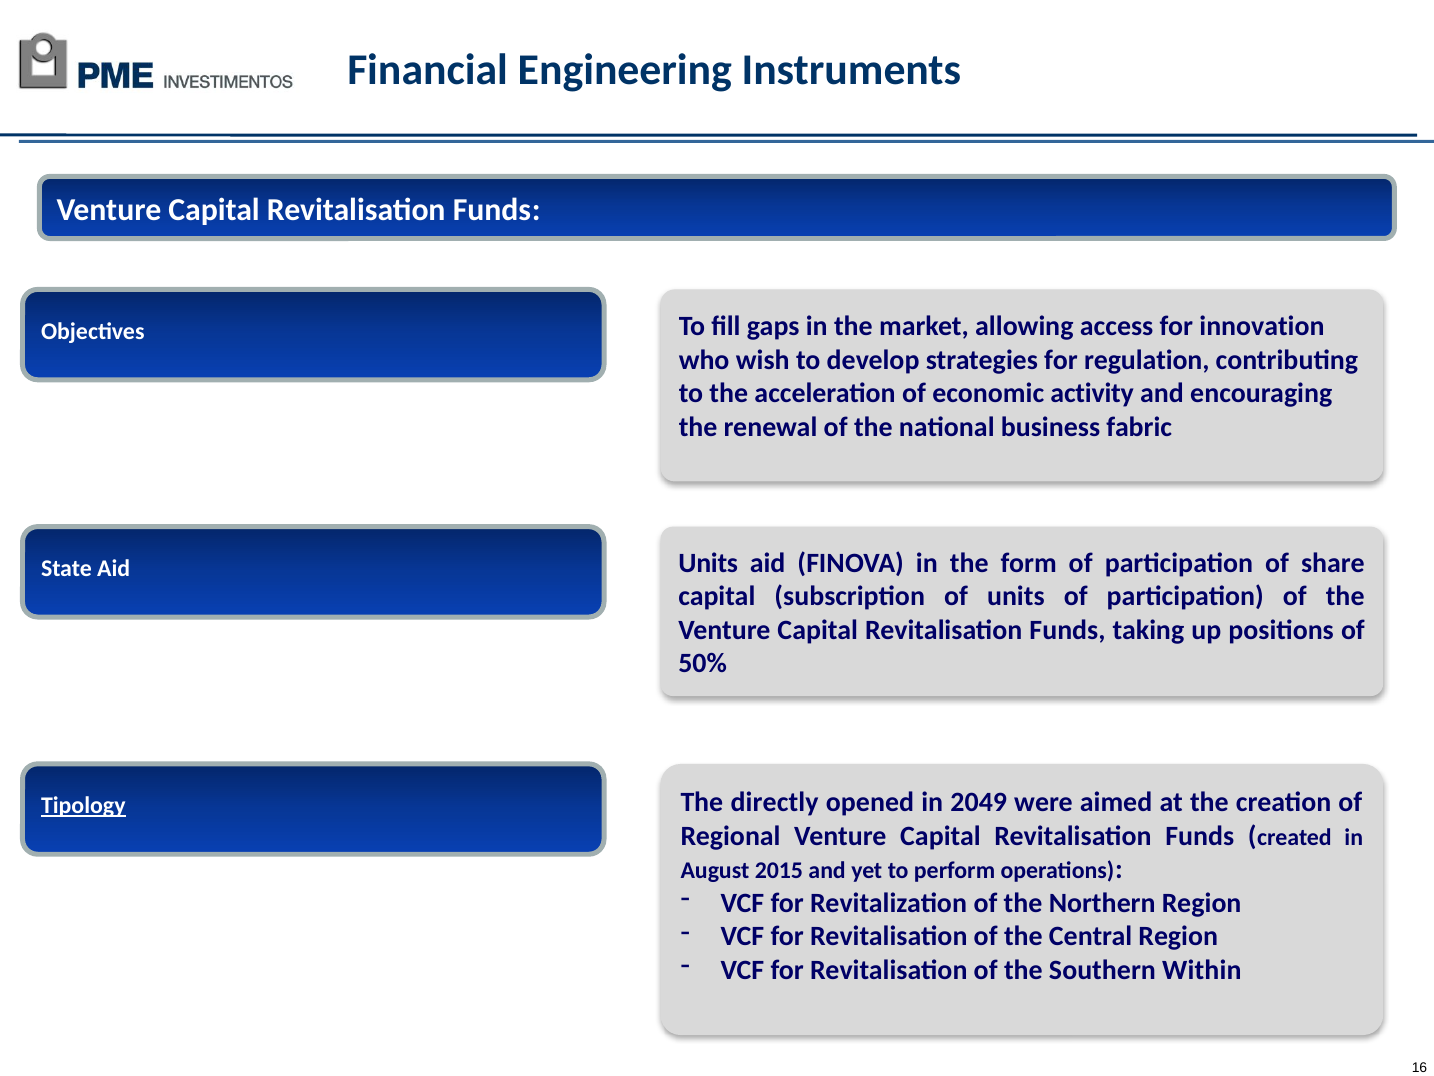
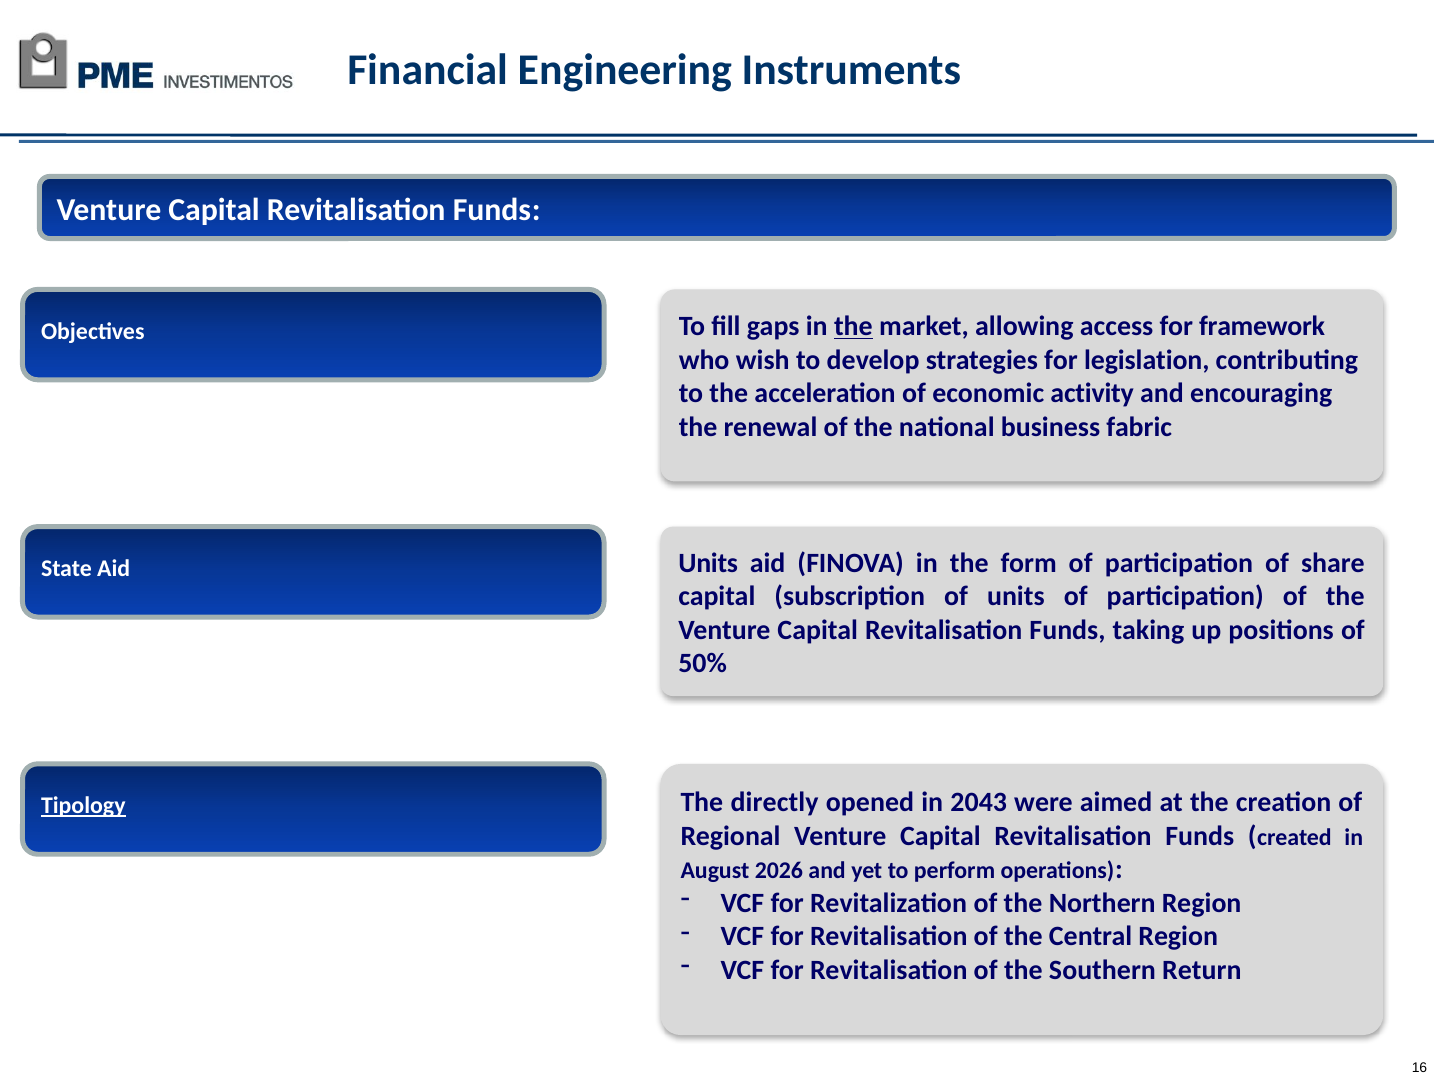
the at (853, 326) underline: none -> present
innovation: innovation -> framework
regulation: regulation -> legislation
2049: 2049 -> 2043
2015: 2015 -> 2026
Within: Within -> Return
